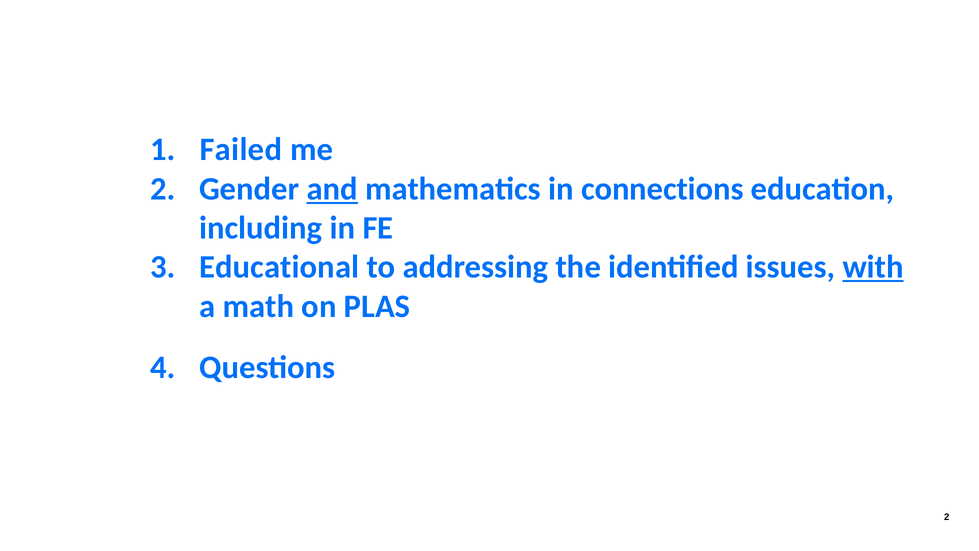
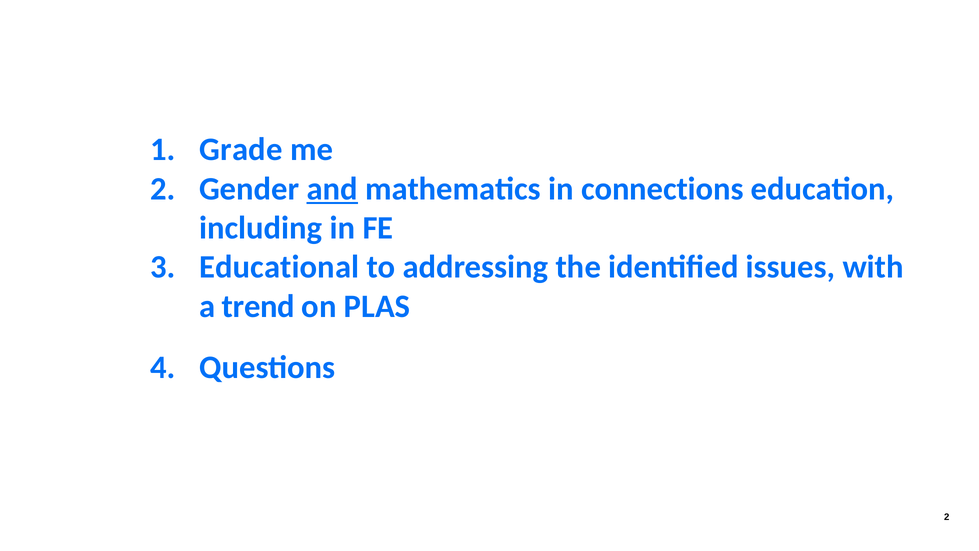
Failed: Failed -> Grade
with underline: present -> none
math: math -> trend
